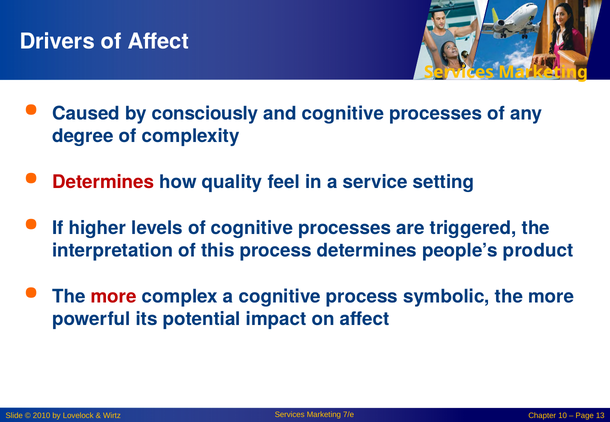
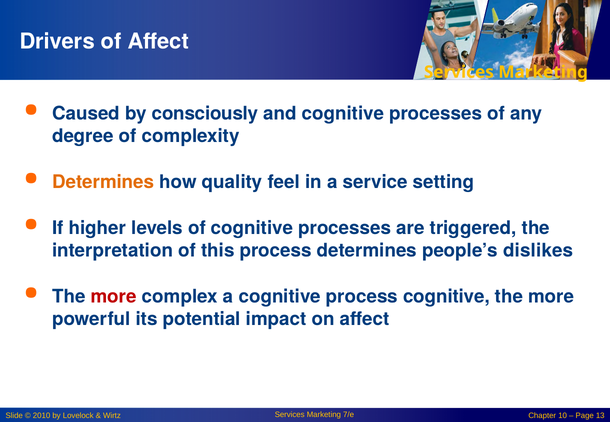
Determines at (103, 182) colour: red -> orange
product: product -> dislikes
process symbolic: symbolic -> cognitive
